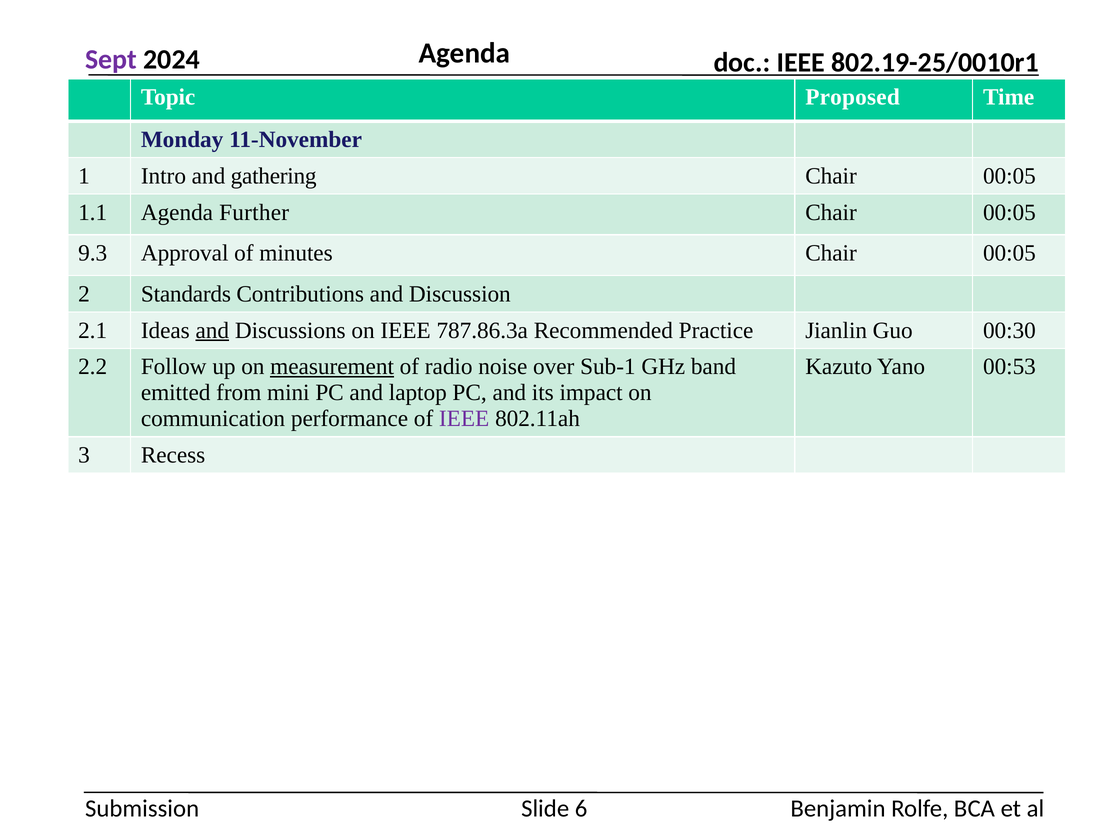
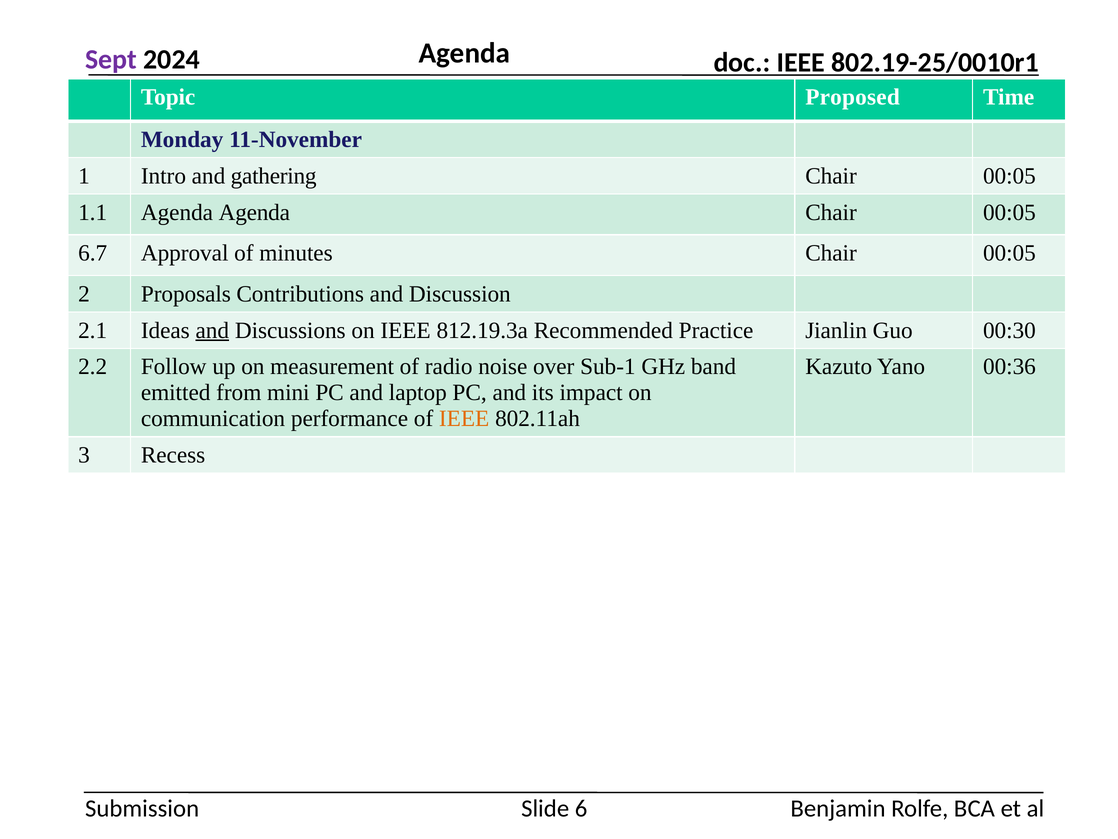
Agenda Further: Further -> Agenda
9.3: 9.3 -> 6.7
Standards: Standards -> Proposals
787.86.3a: 787.86.3a -> 812.19.3a
measurement underline: present -> none
00:53: 00:53 -> 00:36
IEEE at (464, 418) colour: purple -> orange
